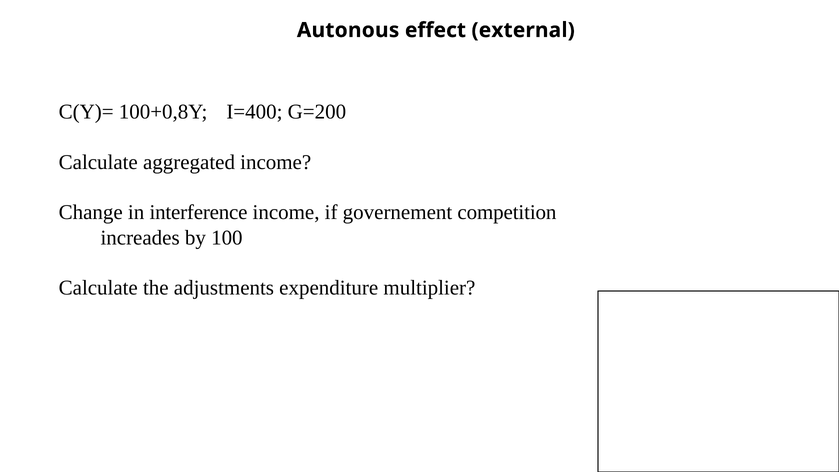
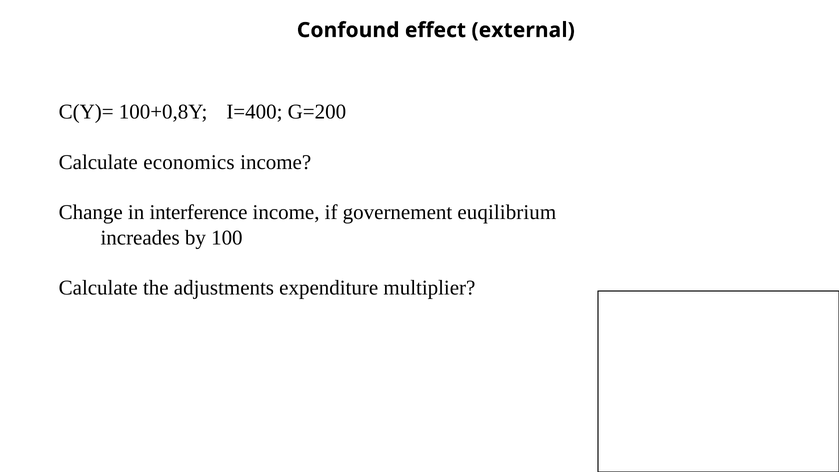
Autonous: Autonous -> Confound
aggregated: aggregated -> economics
competition: competition -> euqilibrium
